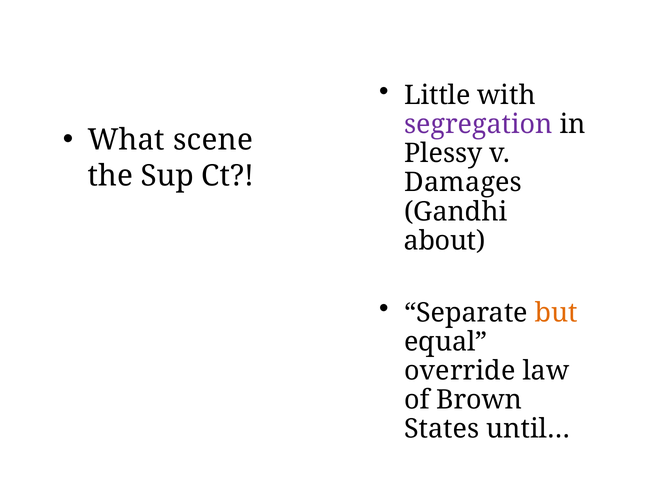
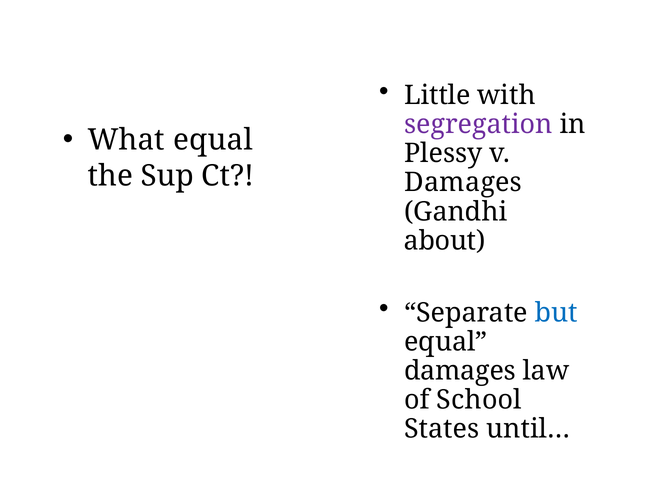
What scene: scene -> equal
but colour: orange -> blue
override at (460, 370): override -> damages
Brown: Brown -> School
